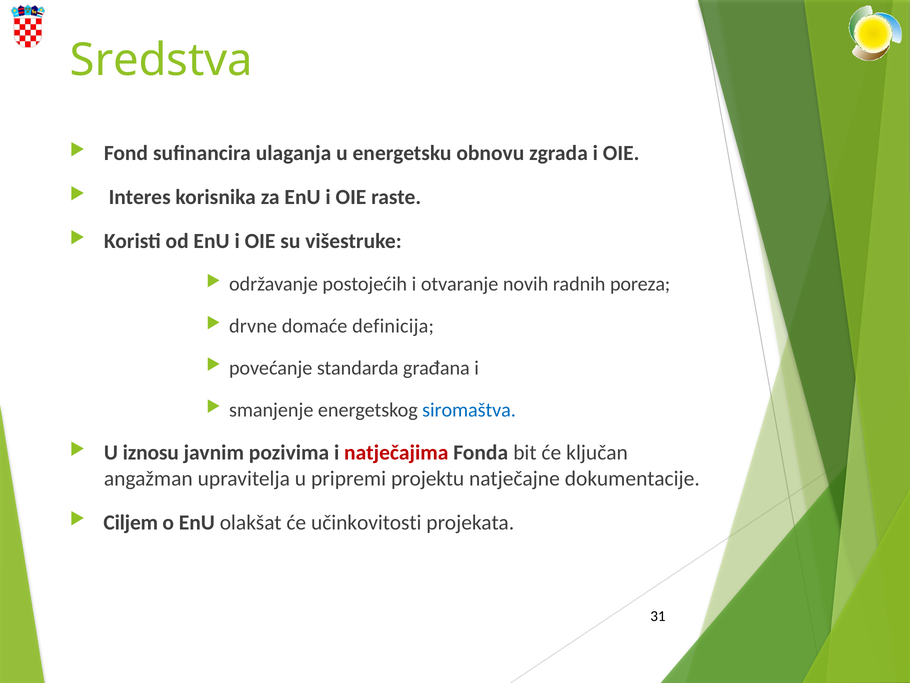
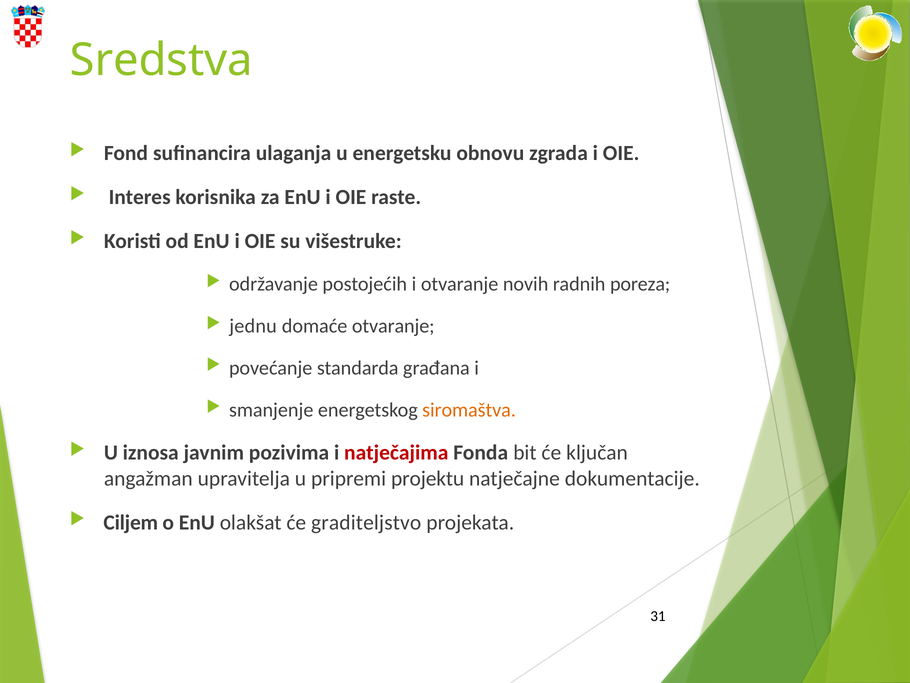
drvne: drvne -> jednu
domaće definicija: definicija -> otvaranje
siromaštva colour: blue -> orange
iznosu: iznosu -> iznosa
učinkovitosti: učinkovitosti -> graditeljstvo
